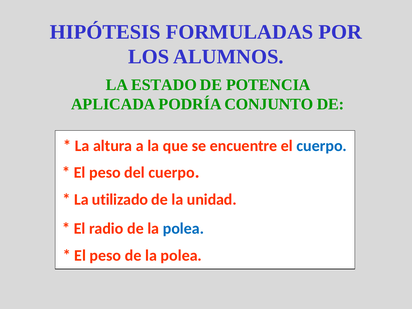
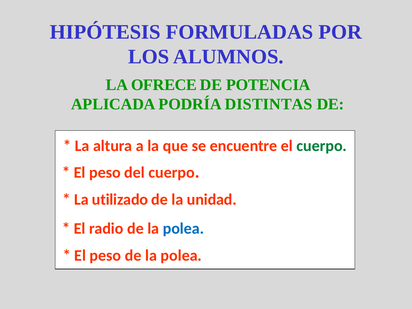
ESTADO: ESTADO -> OFRECE
CONJUNTO: CONJUNTO -> DISTINTAS
cuerpo at (322, 146) colour: blue -> green
